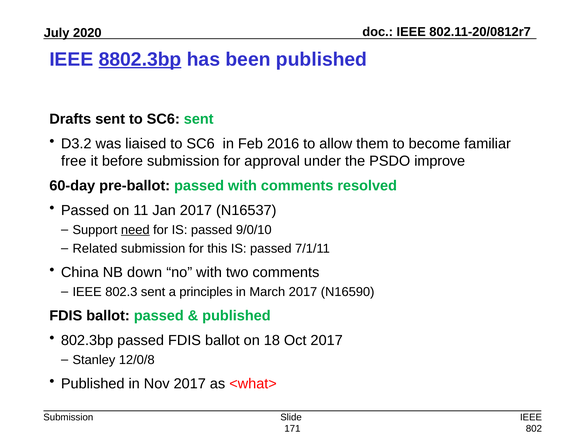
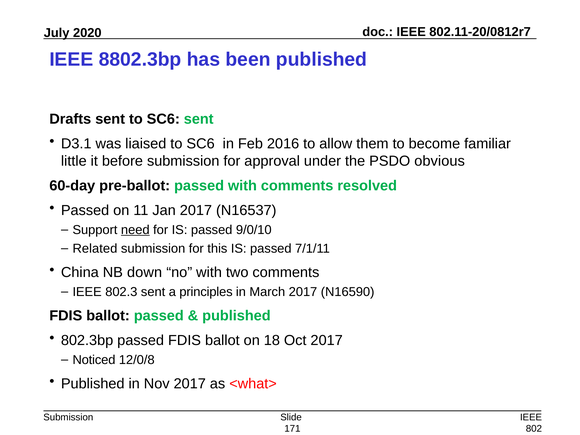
8802.3bp underline: present -> none
D3.2: D3.2 -> D3.1
free: free -> little
improve: improve -> obvious
Stanley: Stanley -> Noticed
